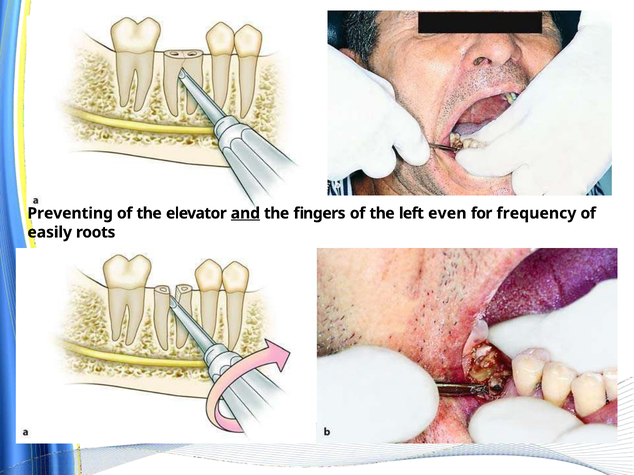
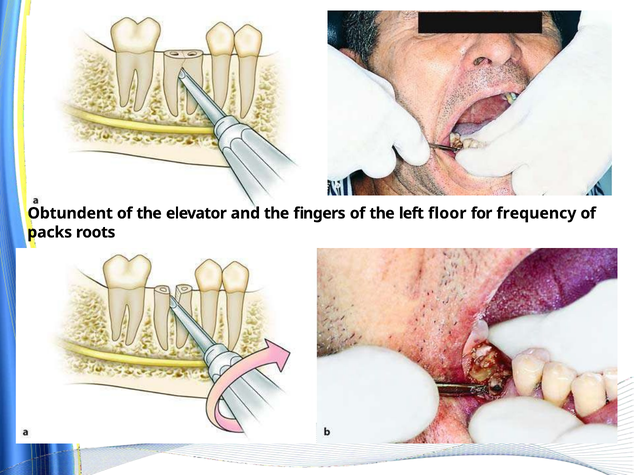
Preventing: Preventing -> Obtundent
and underline: present -> none
even: even -> floor
easily: easily -> packs
